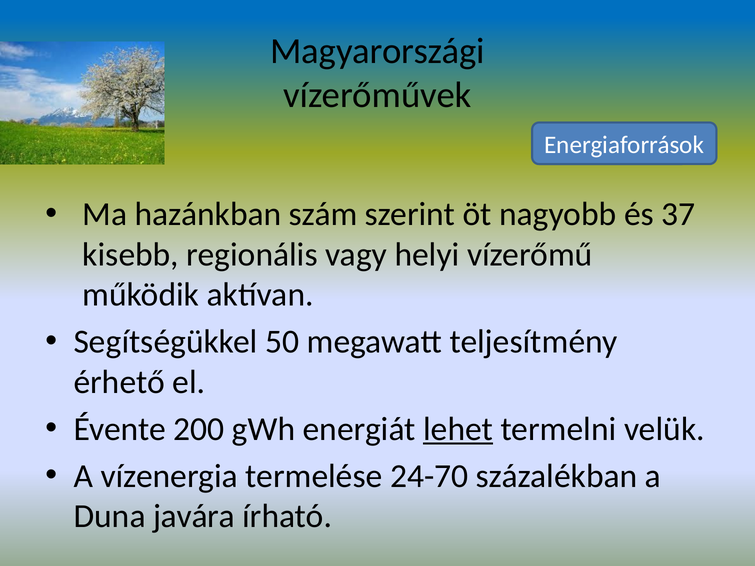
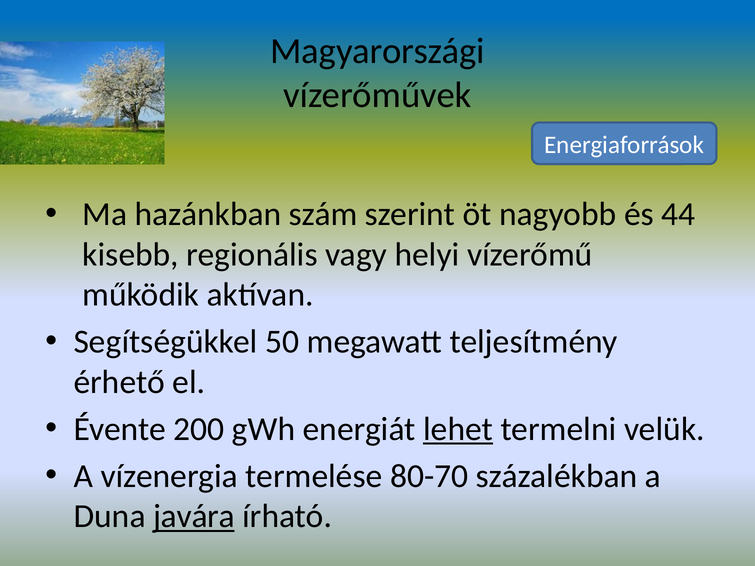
37: 37 -> 44
24-70: 24-70 -> 80-70
javára underline: none -> present
